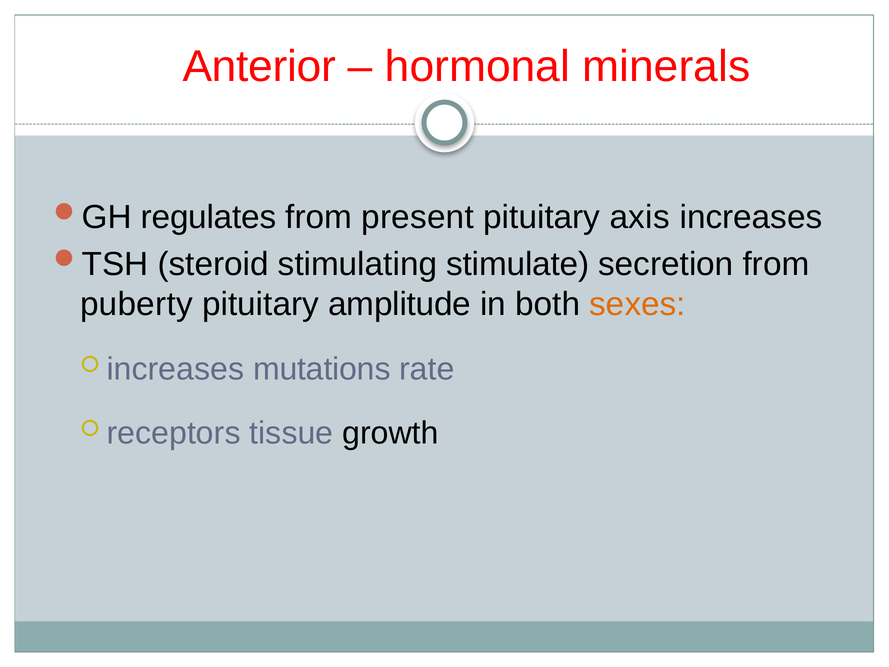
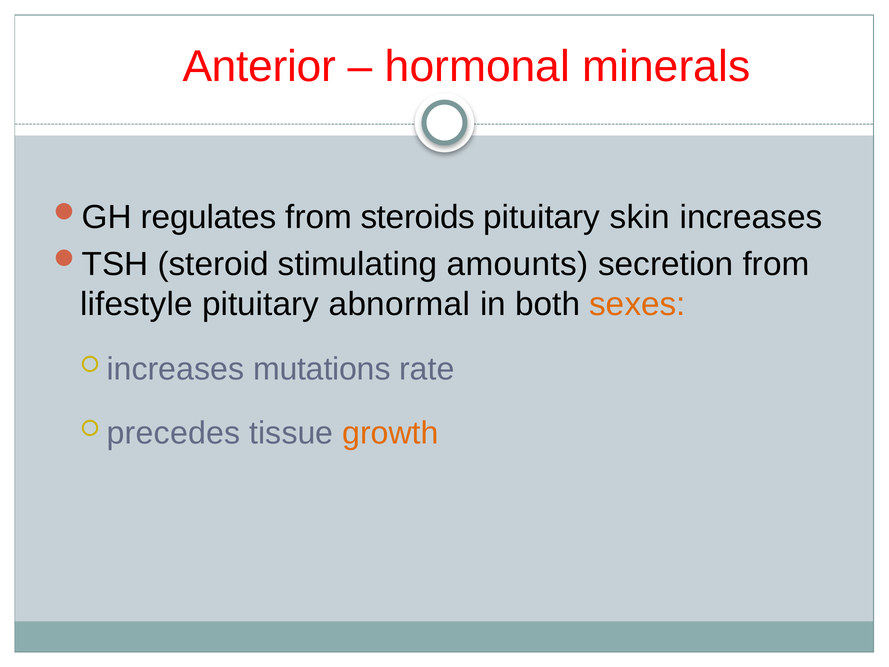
present: present -> steroids
axis: axis -> skin
stimulate: stimulate -> amounts
puberty: puberty -> lifestyle
amplitude: amplitude -> abnormal
receptors: receptors -> precedes
growth colour: black -> orange
